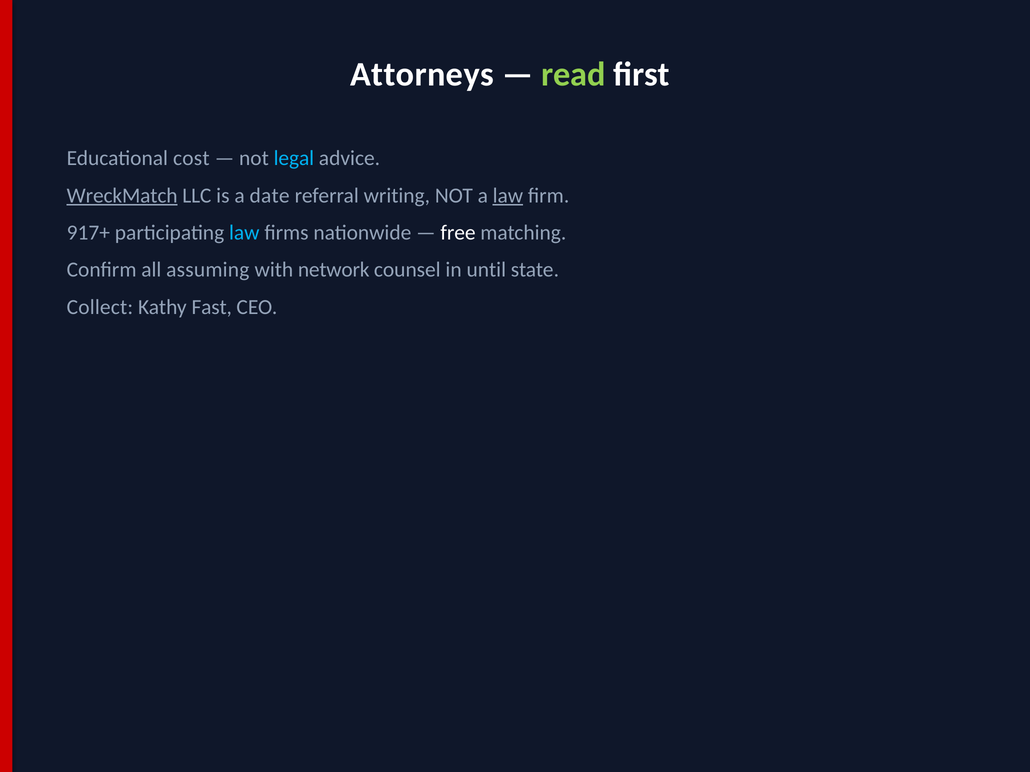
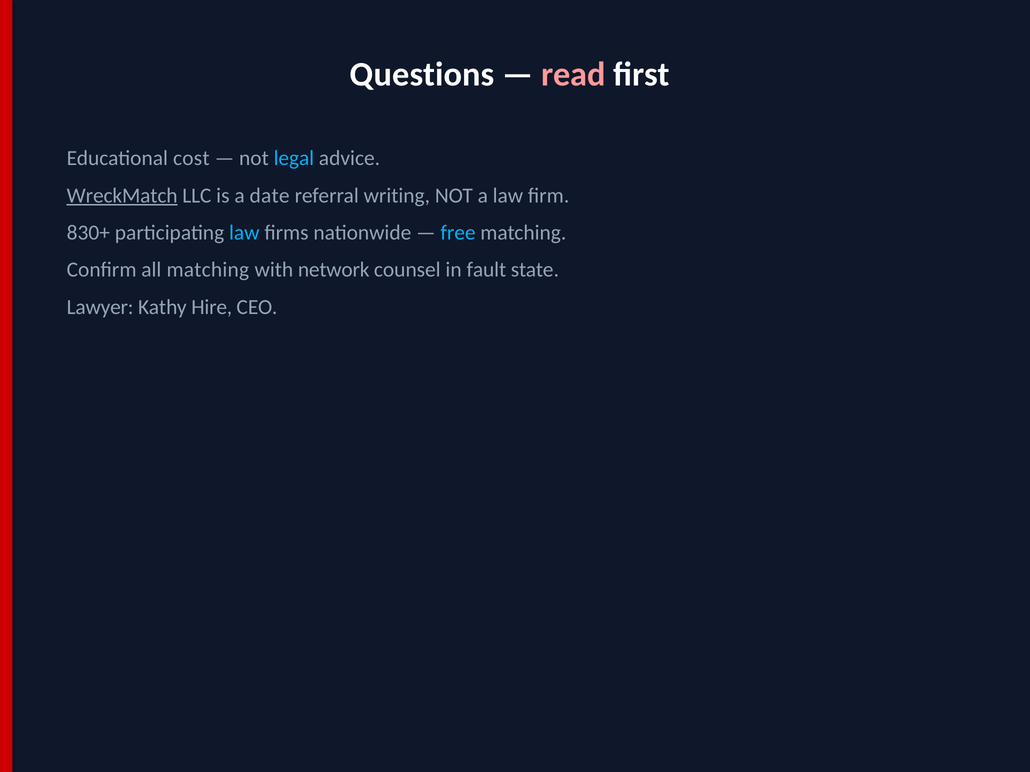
Attorneys: Attorneys -> Questions
read colour: light green -> pink
law at (508, 196) underline: present -> none
917+: 917+ -> 830+
free colour: white -> light blue
all assuming: assuming -> matching
until: until -> fault
Collect: Collect -> Lawyer
Fast: Fast -> Hire
